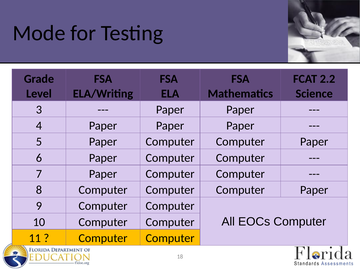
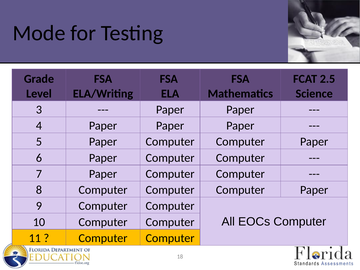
2.2: 2.2 -> 2.5
